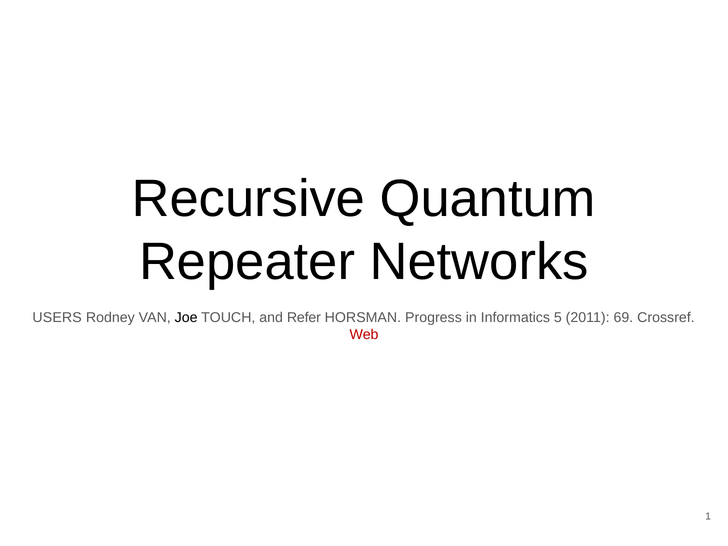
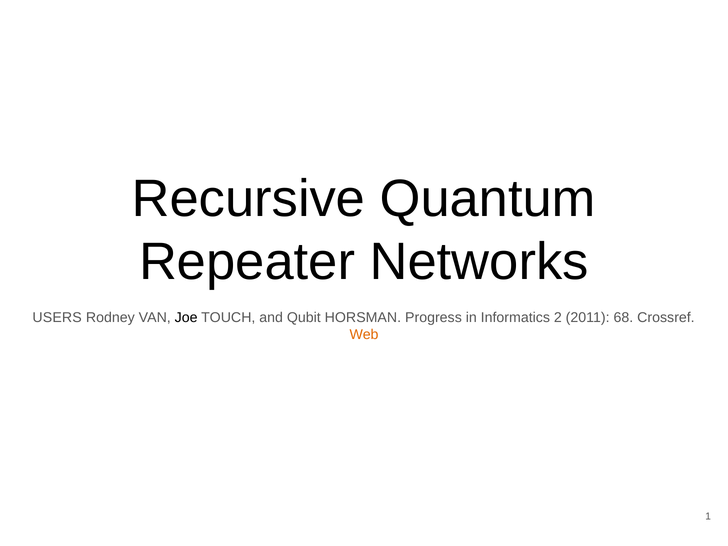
Refer: Refer -> Qubit
5: 5 -> 2
69: 69 -> 68
Web colour: red -> orange
